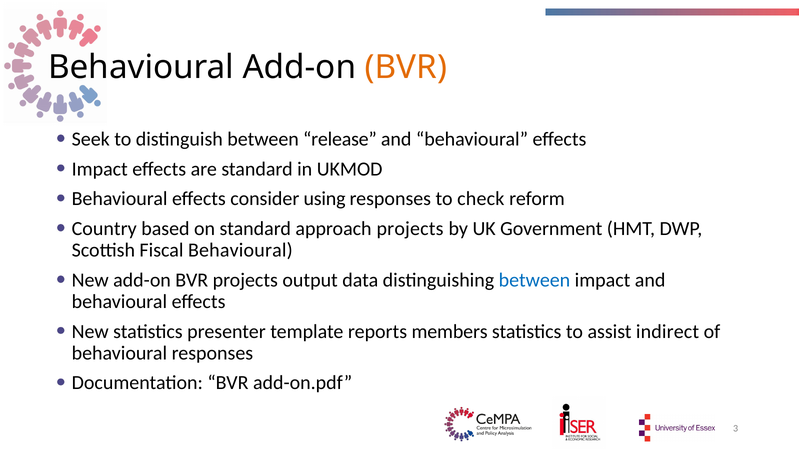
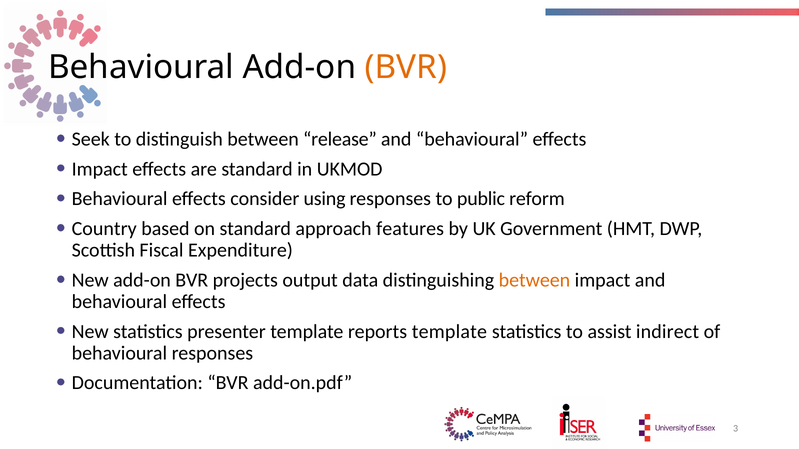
check: check -> public
approach projects: projects -> features
Fiscal Behavioural: Behavioural -> Expenditure
between at (534, 280) colour: blue -> orange
reports members: members -> template
